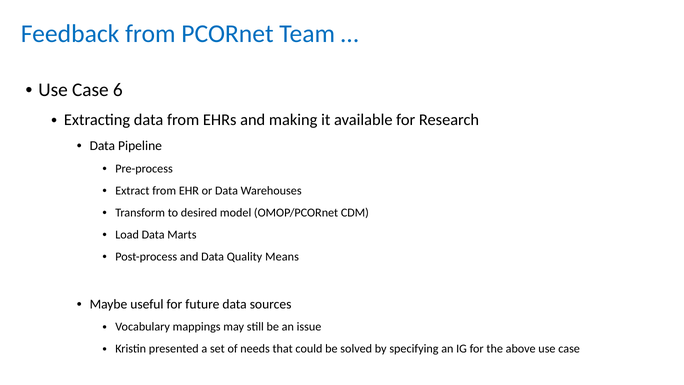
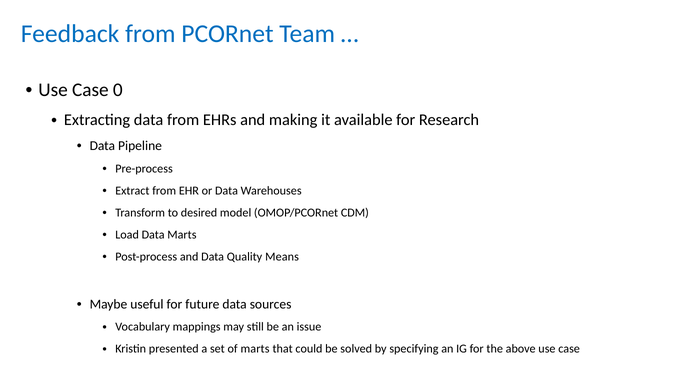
6: 6 -> 0
of needs: needs -> marts
